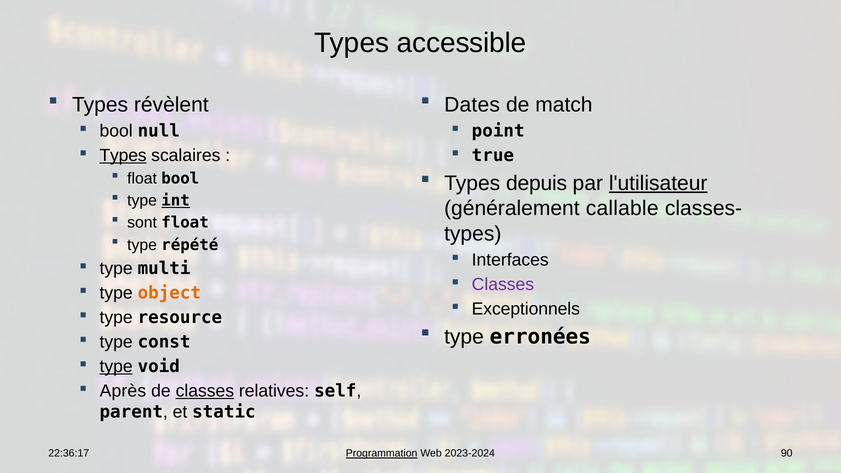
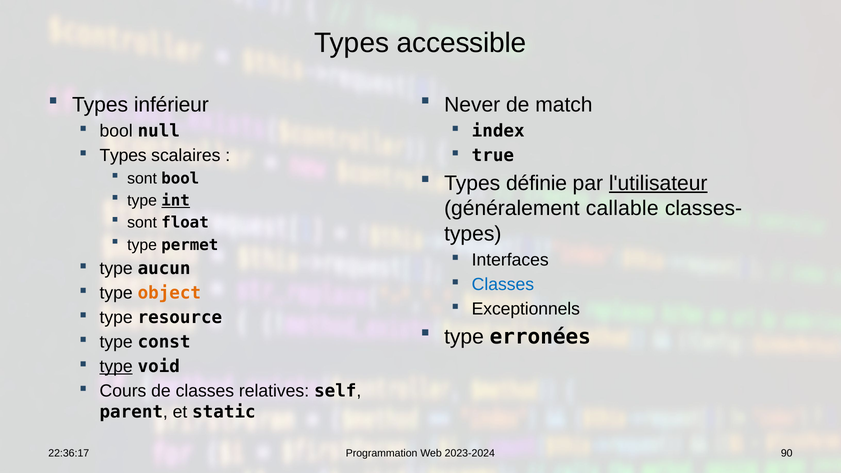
révèlent: révèlent -> inférieur
Dates: Dates -> Never
point: point -> index
Types at (123, 156) underline: present -> none
float at (142, 179): float -> sont
depuis: depuis -> définie
répété: répété -> permet
multi: multi -> aucun
Classes at (503, 285) colour: purple -> blue
Après: Après -> Cours
classes at (205, 391) underline: present -> none
Programmation underline: present -> none
